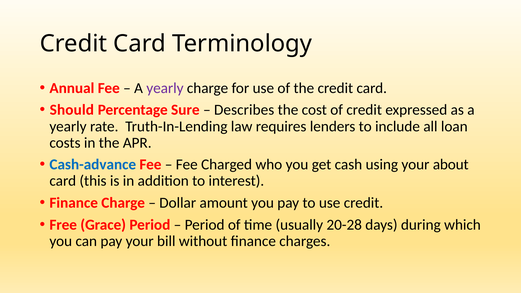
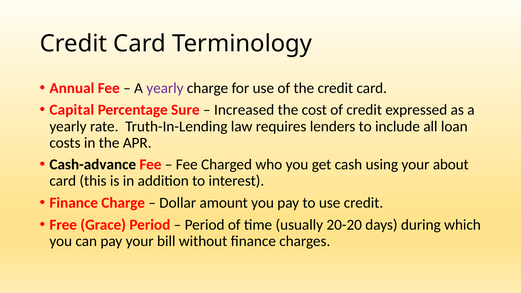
Should: Should -> Capital
Describes: Describes -> Increased
Cash-advance colour: blue -> black
20-28: 20-28 -> 20-20
